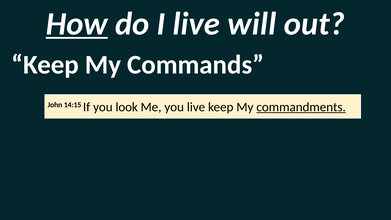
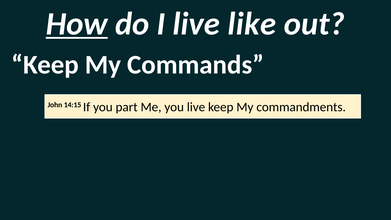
will: will -> like
look: look -> part
commandments underline: present -> none
